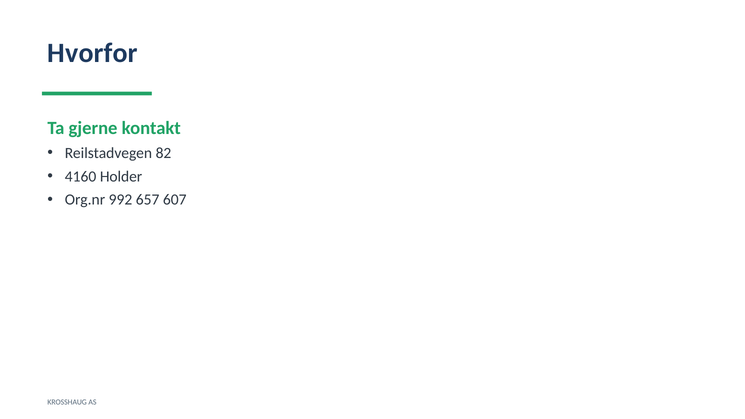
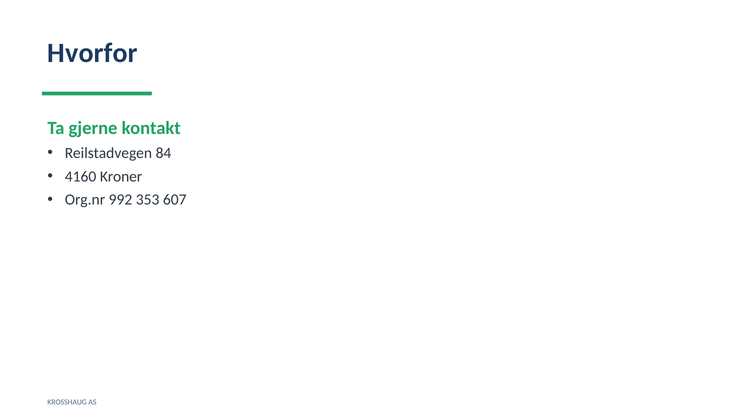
82: 82 -> 84
Holder: Holder -> Kroner
657: 657 -> 353
